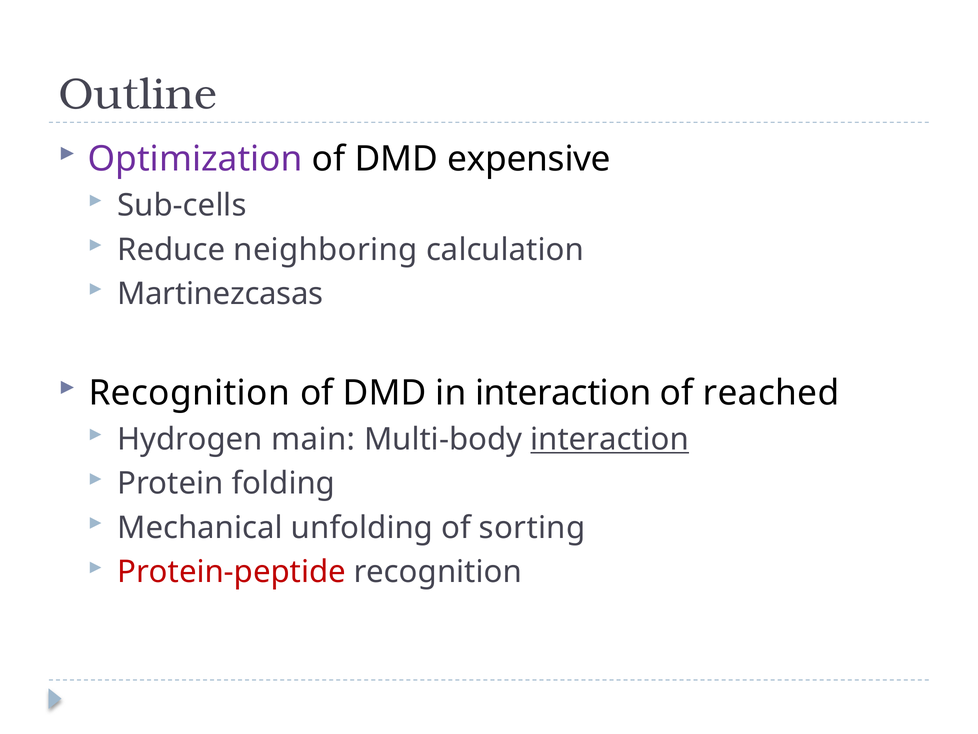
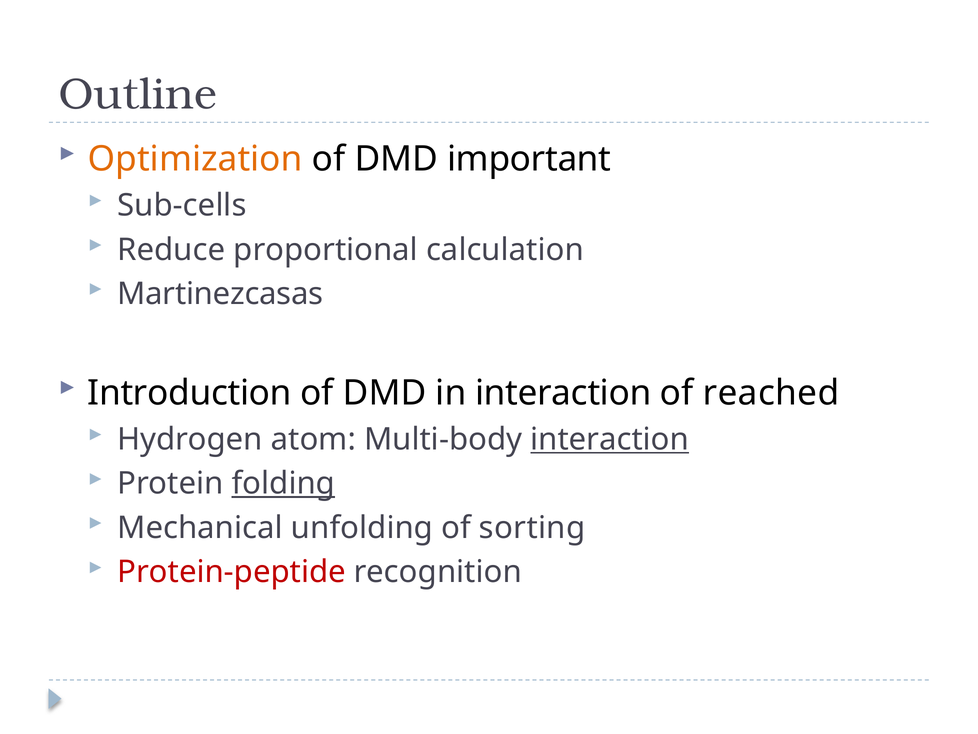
Optimization colour: purple -> orange
expensive: expensive -> important
neighboring: neighboring -> proportional
Recognition at (189, 393): Recognition -> Introduction
main: main -> atom
folding underline: none -> present
